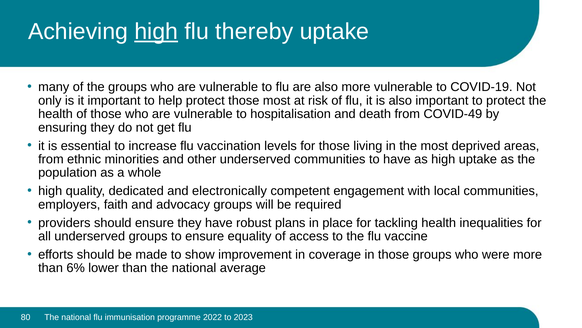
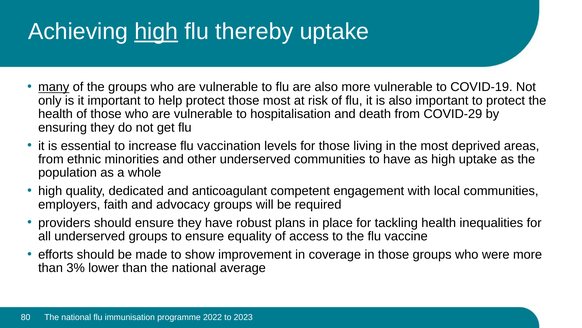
many underline: none -> present
COVID-49: COVID-49 -> COVID-29
electronically: electronically -> anticoagulant
6%: 6% -> 3%
